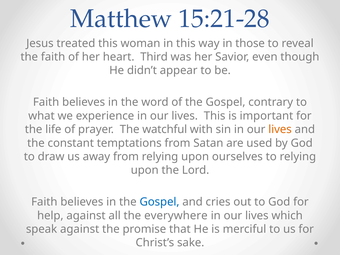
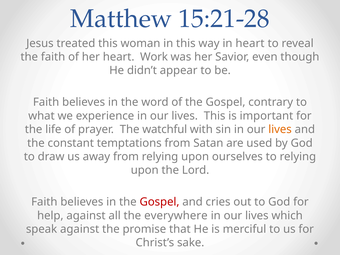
in those: those -> heart
Third: Third -> Work
Gospel at (160, 202) colour: blue -> red
